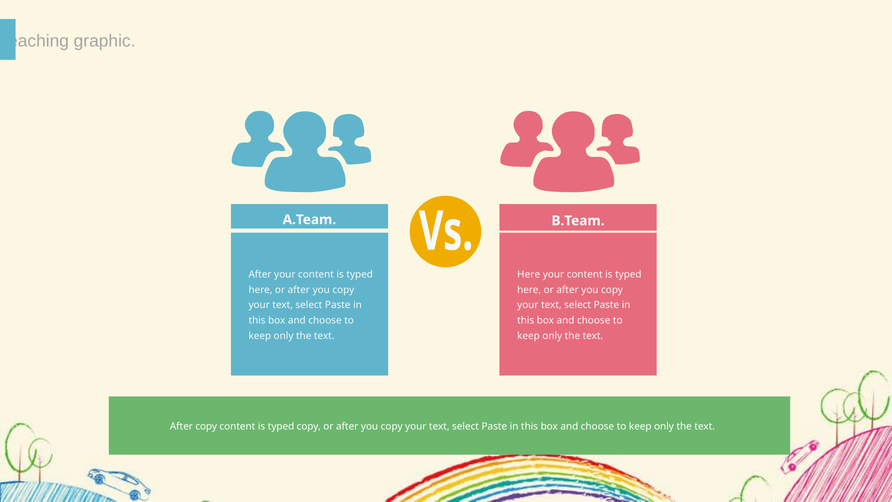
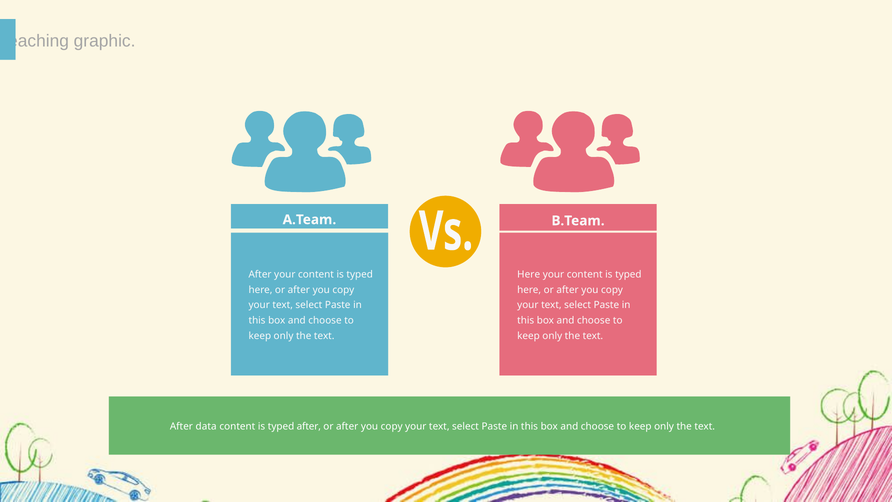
After copy: copy -> data
typed copy: copy -> after
